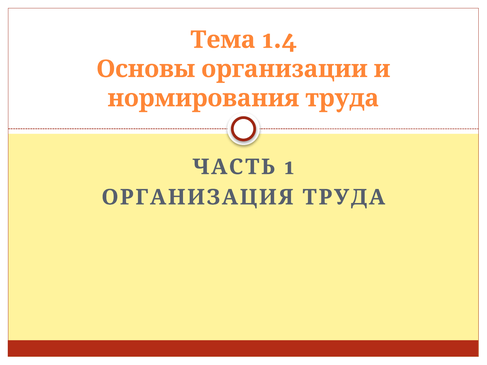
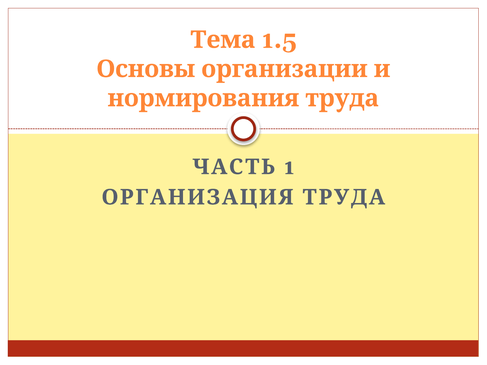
1.4: 1.4 -> 1.5
